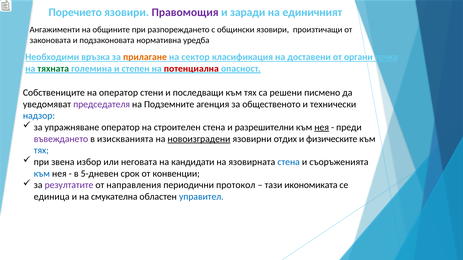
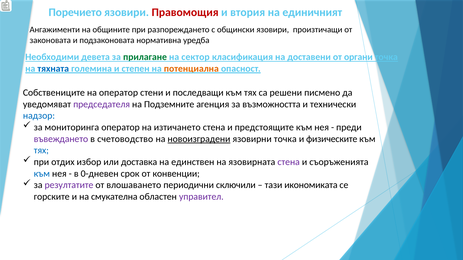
Правомощия colour: purple -> red
заради: заради -> втория
връзка: връзка -> девета
прилагане colour: orange -> green
тяхната colour: green -> blue
потенциална colour: red -> orange
общественото: общественото -> възможността
упражняване: упражняване -> мониторинга
строителен: строителен -> изтичането
разрешителни: разрешителни -> предстоящите
нея at (322, 128) underline: present -> none
изискванията: изискванията -> счетоводство
язовирни отдих: отдих -> точка
звена: звена -> отдих
неговата: неговата -> доставка
кандидати: кандидати -> единствен
стена at (289, 162) colour: blue -> purple
5-дневен: 5-дневен -> 0-дневен
направления: направления -> влошаването
протокол: протокол -> сключили
единица: единица -> горските
управител colour: blue -> purple
